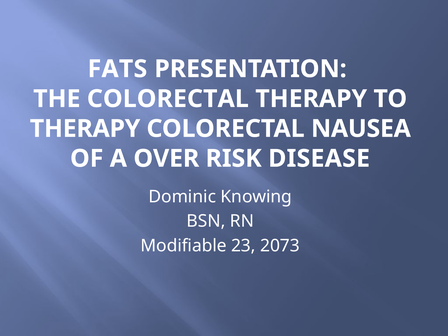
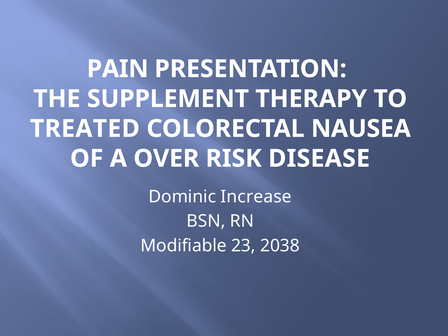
FATS: FATS -> PAIN
THE COLORECTAL: COLORECTAL -> SUPPLEMENT
THERAPY at (85, 129): THERAPY -> TREATED
Knowing: Knowing -> Increase
2073: 2073 -> 2038
